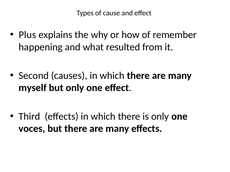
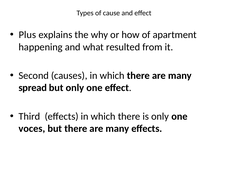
remember: remember -> apartment
myself: myself -> spread
